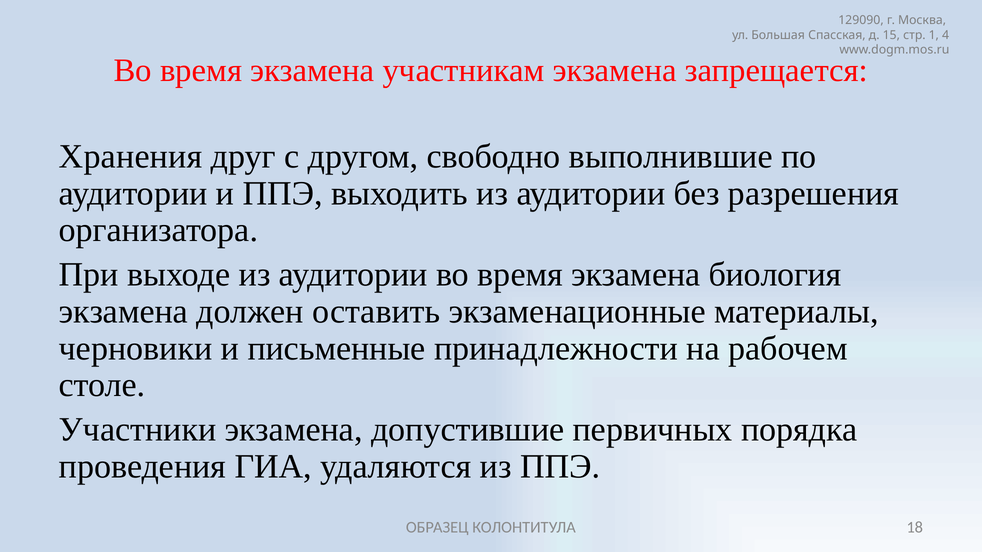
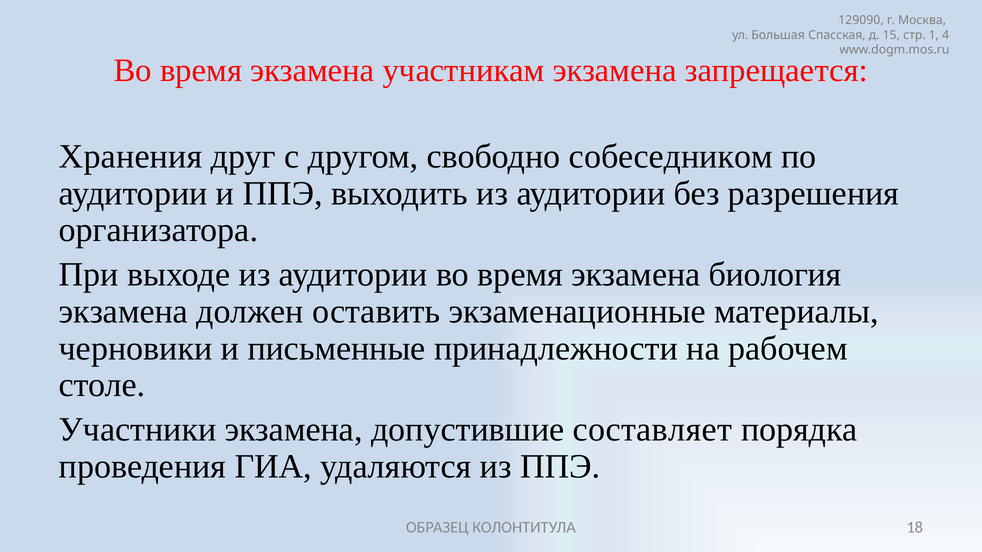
выполнившие: выполнившие -> собеседником
первичных: первичных -> составляет
